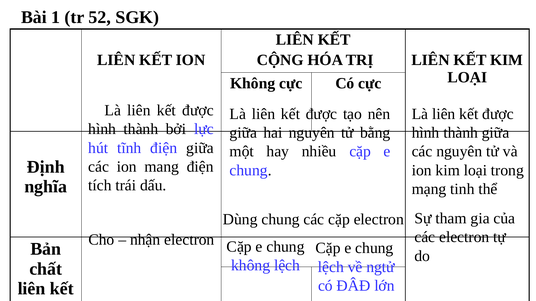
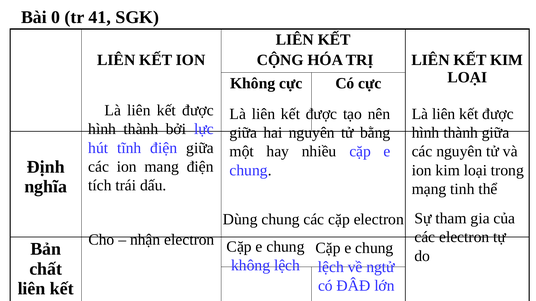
1: 1 -> 0
52: 52 -> 41
